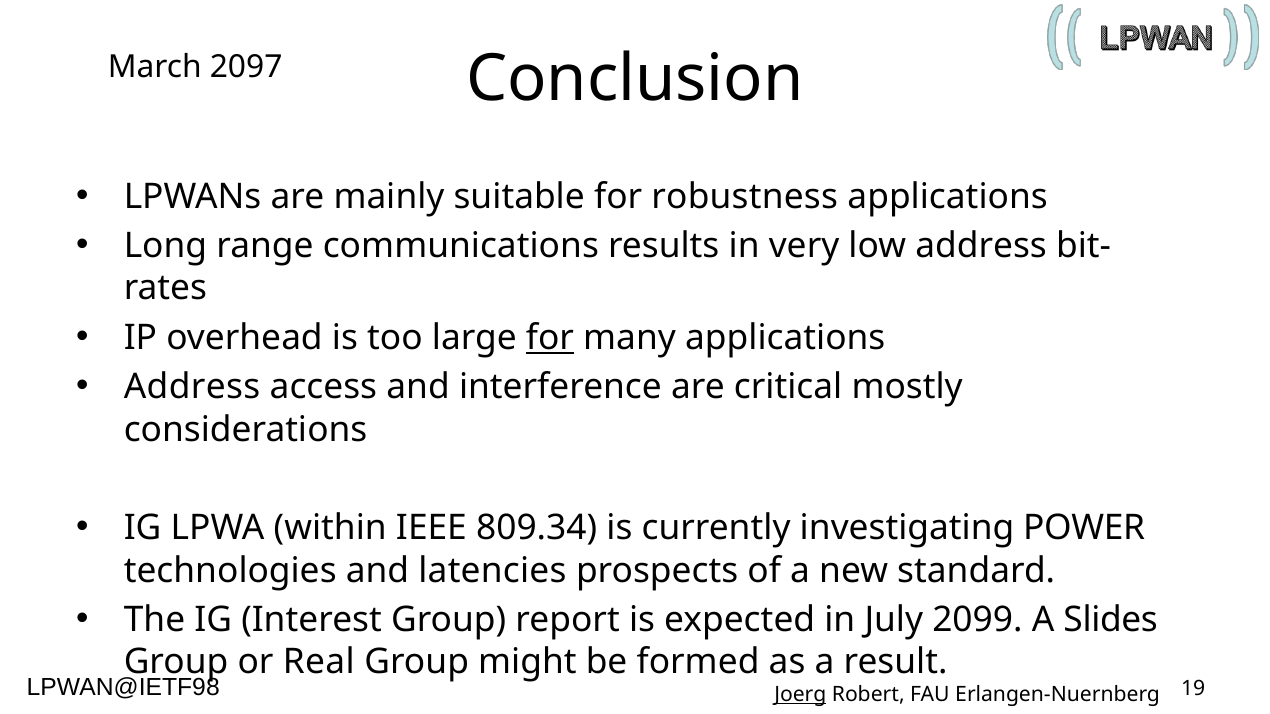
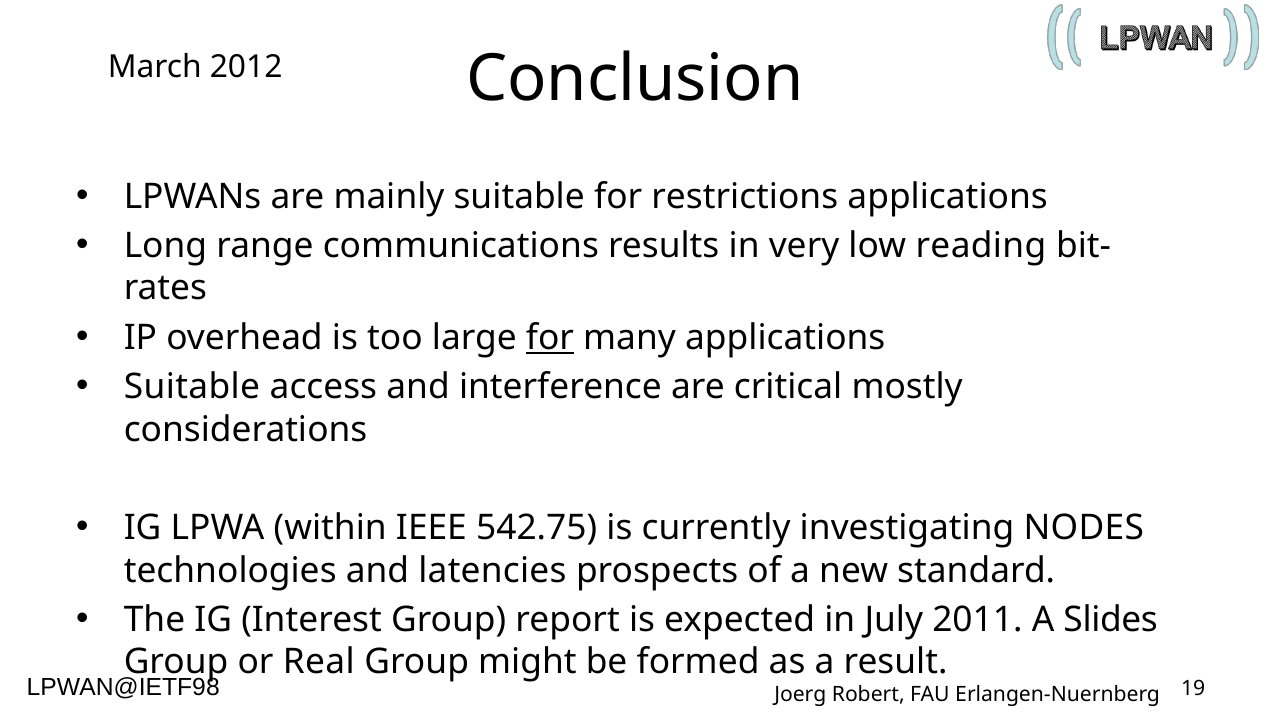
2097: 2097 -> 2012
robustness: robustness -> restrictions
low address: address -> reading
Address at (192, 387): Address -> Suitable
809.34: 809.34 -> 542.75
POWER: POWER -> NODES
2099: 2099 -> 2011
Joerg underline: present -> none
